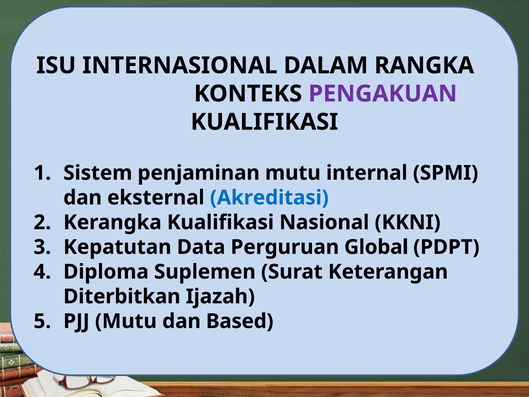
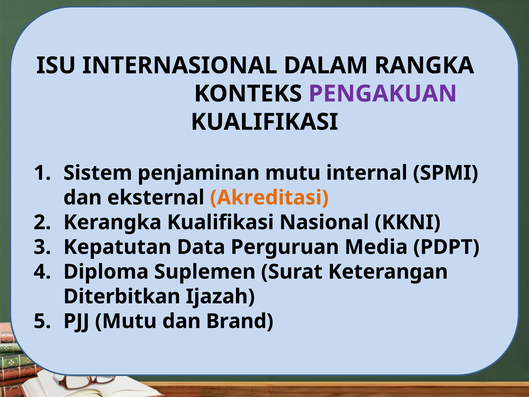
Akreditasi colour: blue -> orange
Global: Global -> Media
Based: Based -> Brand
